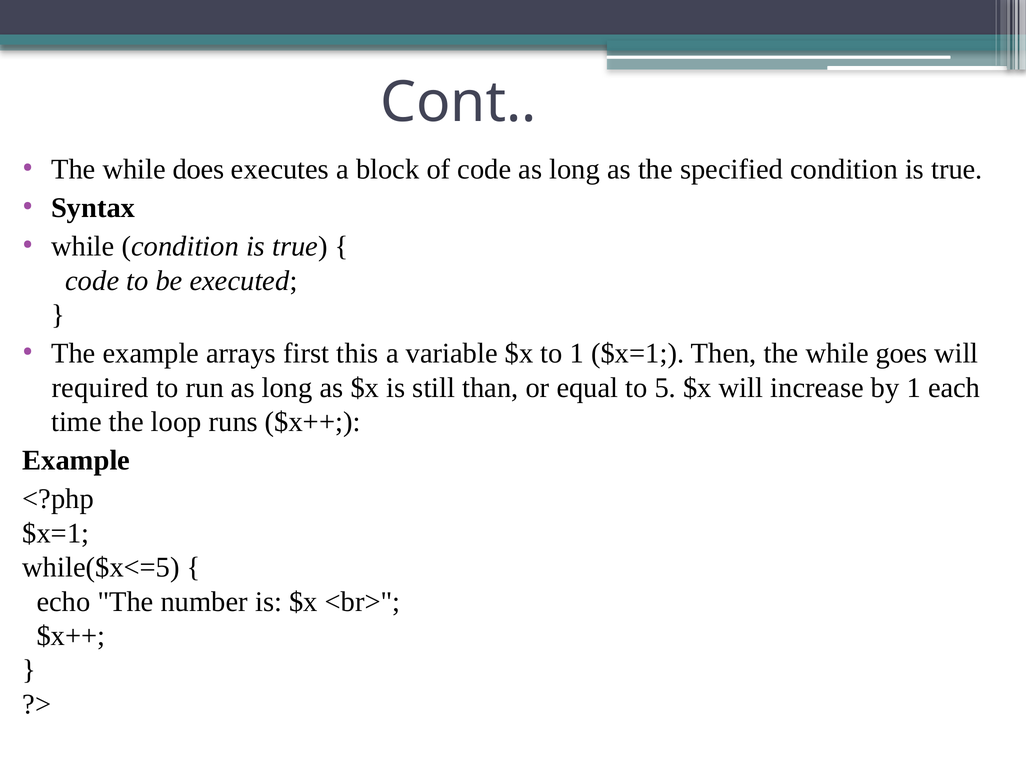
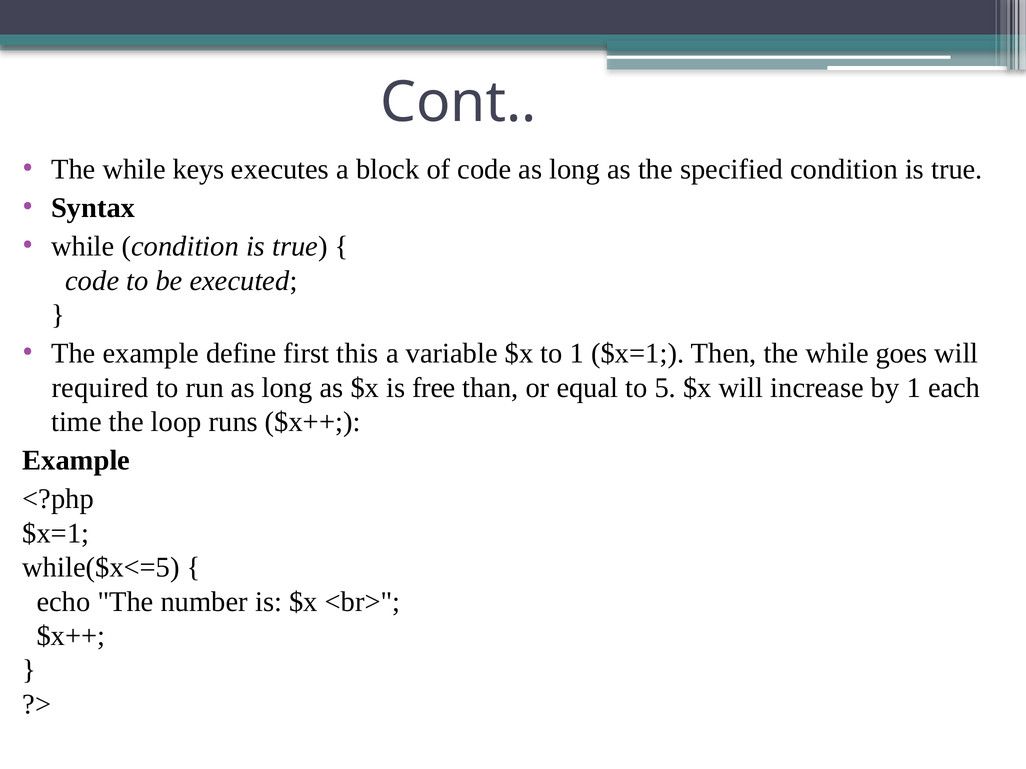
does: does -> keys
arrays: arrays -> define
still: still -> free
